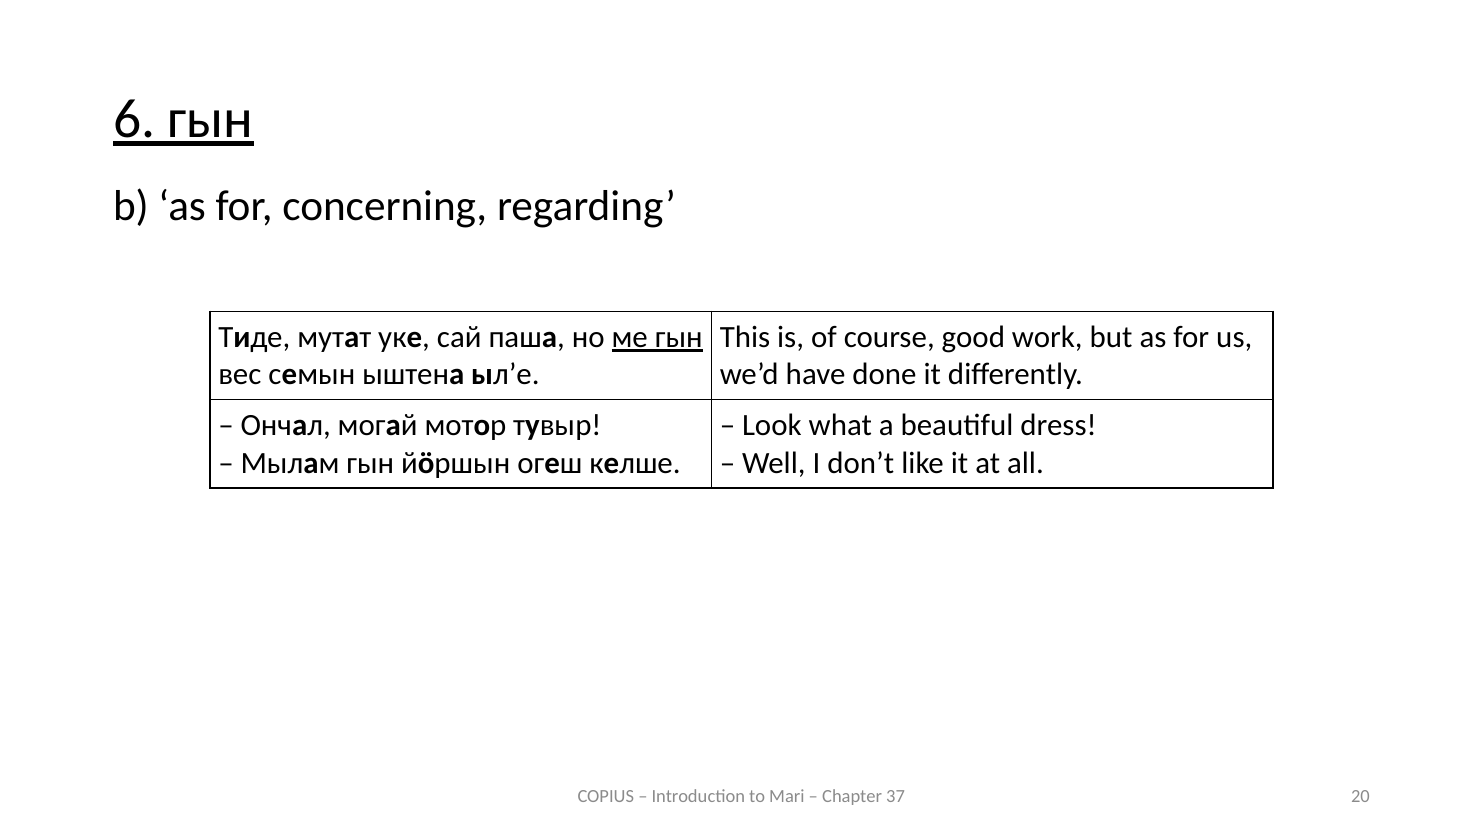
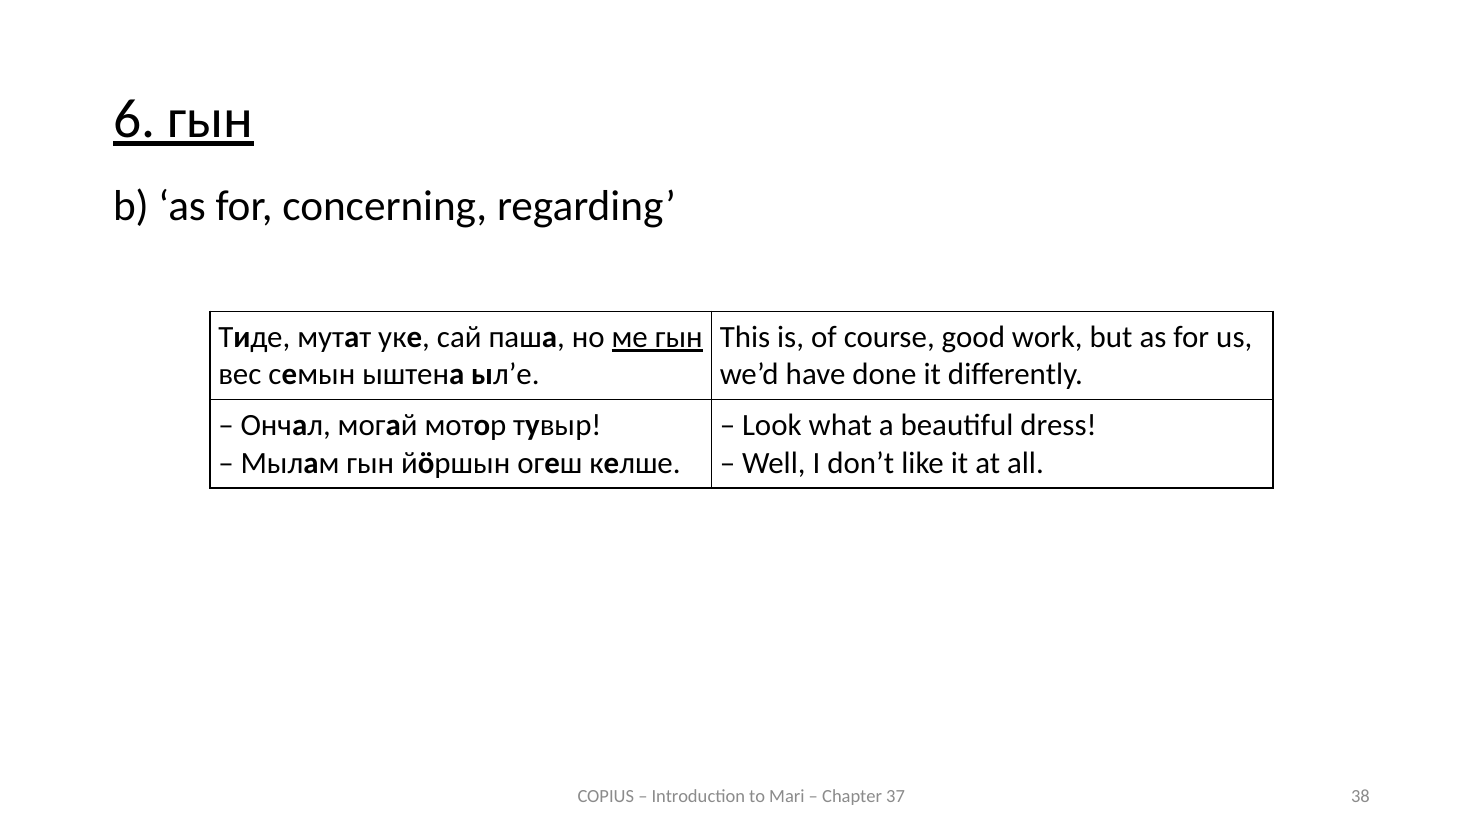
20: 20 -> 38
